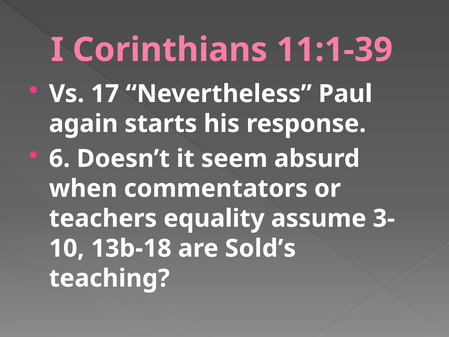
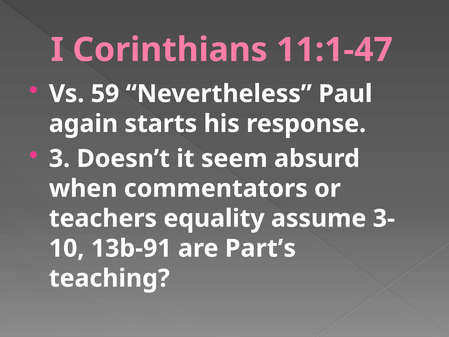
11:1-39: 11:1-39 -> 11:1-47
17: 17 -> 59
6: 6 -> 3
13b-18: 13b-18 -> 13b-91
Sold’s: Sold’s -> Part’s
